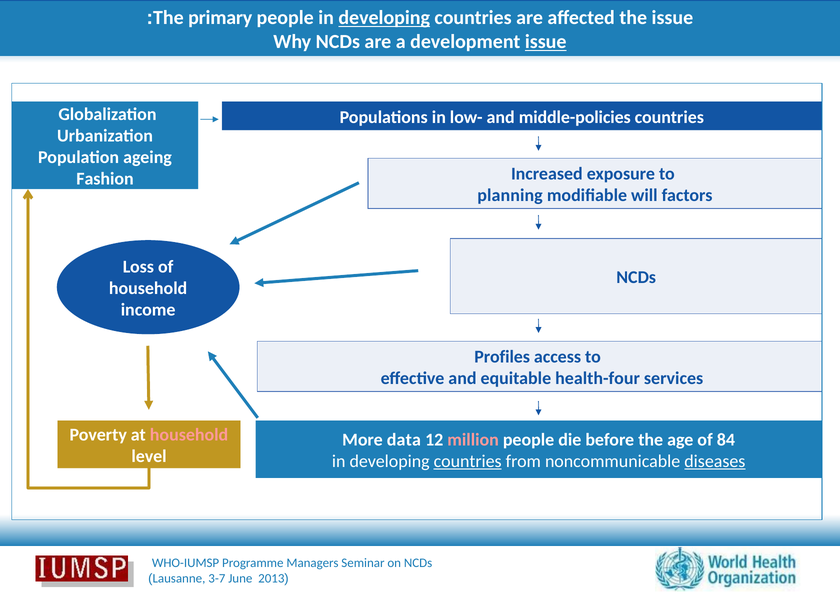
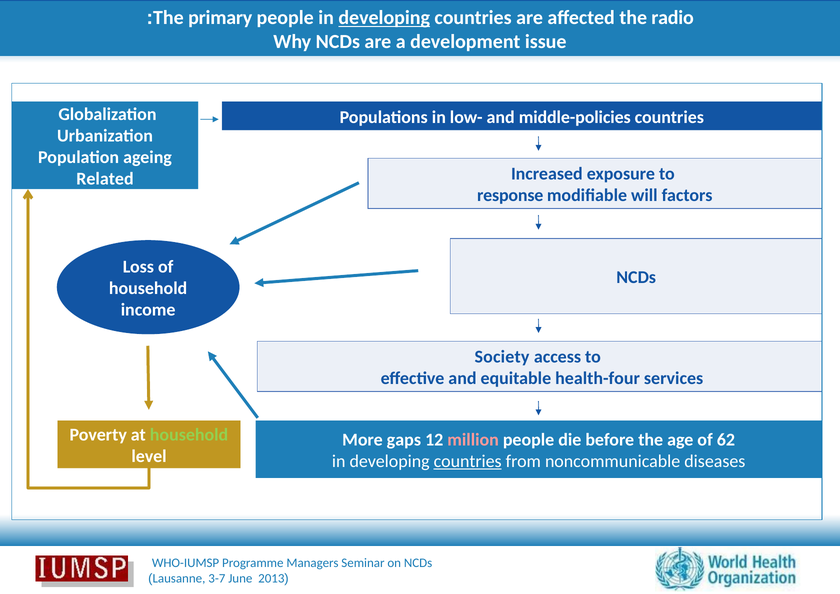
the issue: issue -> radio
issue at (546, 42) underline: present -> none
Fashion: Fashion -> Related
planning: planning -> response
Profiles: Profiles -> Society
household at (189, 435) colour: pink -> light green
data: data -> gaps
84: 84 -> 62
diseases underline: present -> none
